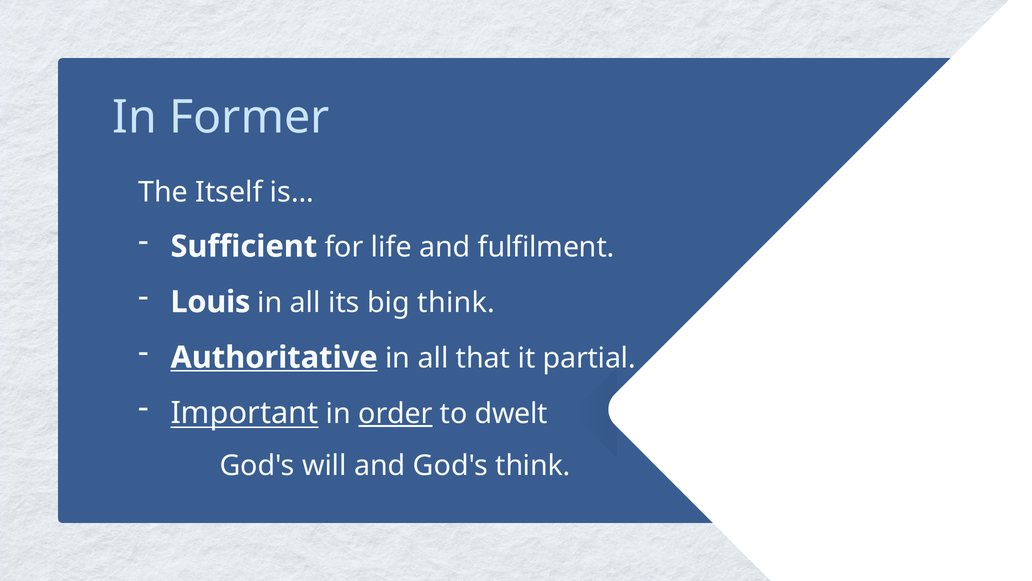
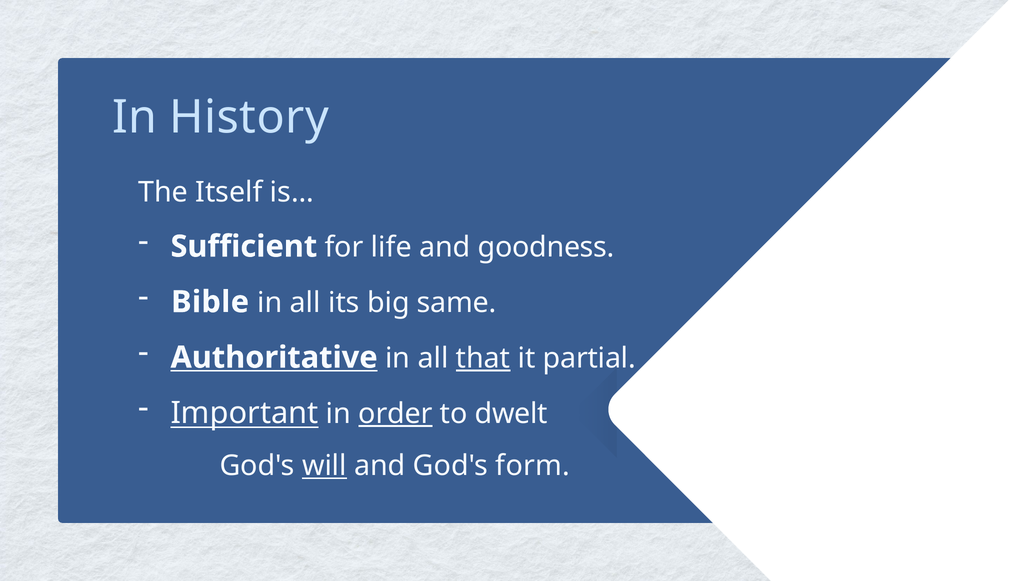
Former: Former -> History
fulfilment: fulfilment -> goodness
Louis: Louis -> Bible
big think: think -> same
that underline: none -> present
will underline: none -> present
God's think: think -> form
